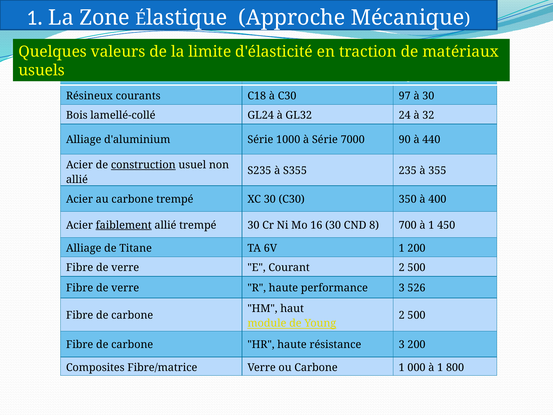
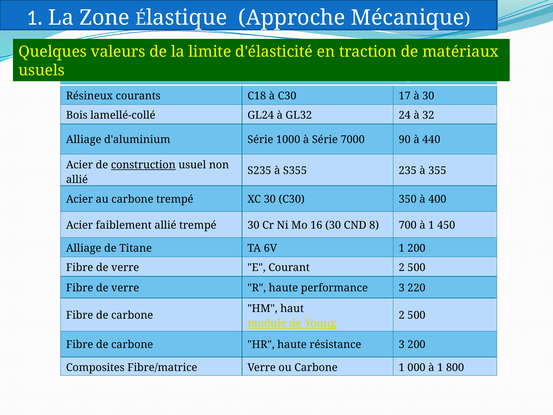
97: 97 -> 17
faiblement underline: present -> none
526: 526 -> 220
